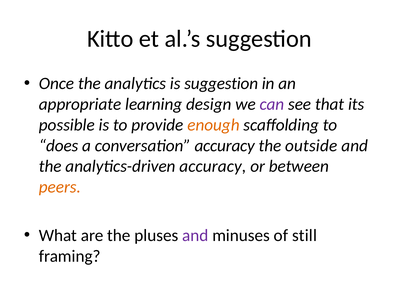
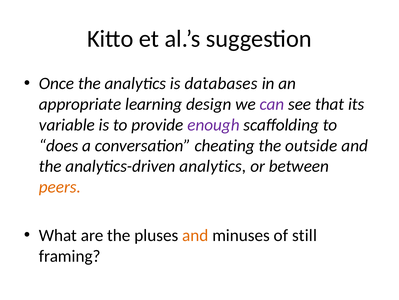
is suggestion: suggestion -> databases
possible: possible -> variable
enough colour: orange -> purple
conversation accuracy: accuracy -> cheating
analytics-driven accuracy: accuracy -> analytics
and at (195, 235) colour: purple -> orange
